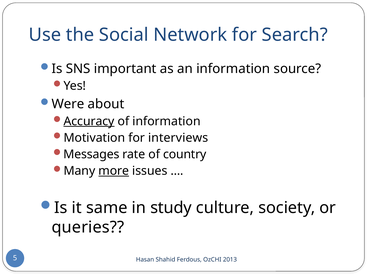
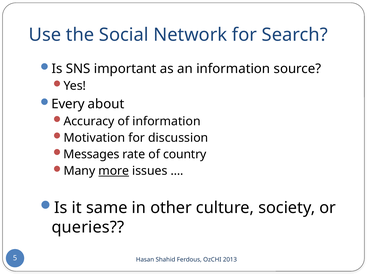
Were: Were -> Every
Accuracy underline: present -> none
interviews: interviews -> discussion
study: study -> other
